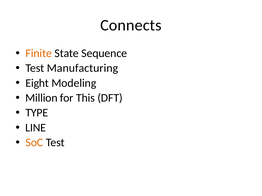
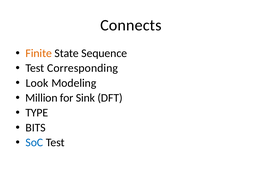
Manufacturing: Manufacturing -> Corresponding
Eight: Eight -> Look
This: This -> Sink
LINE: LINE -> BITS
SoC colour: orange -> blue
